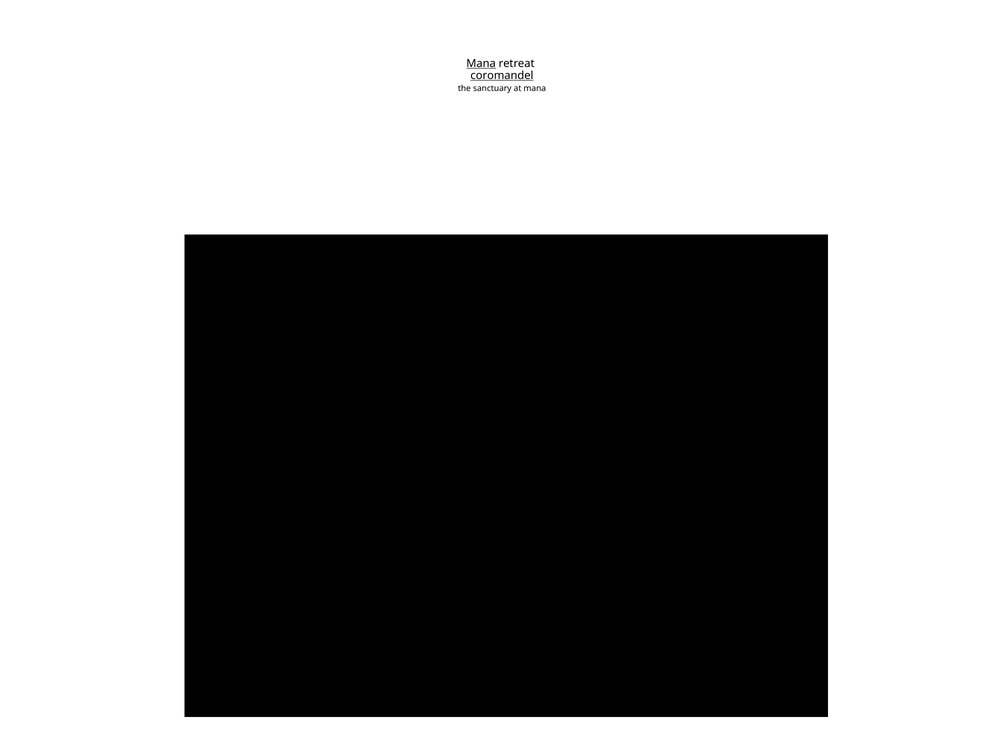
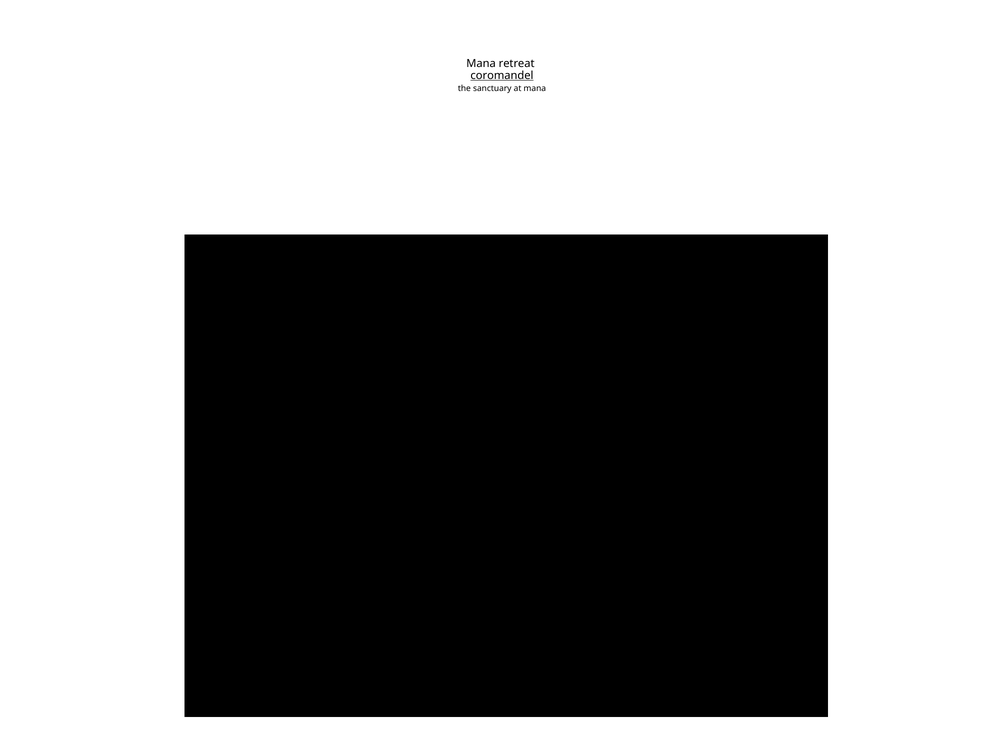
Mana at (481, 63) underline: present -> none
